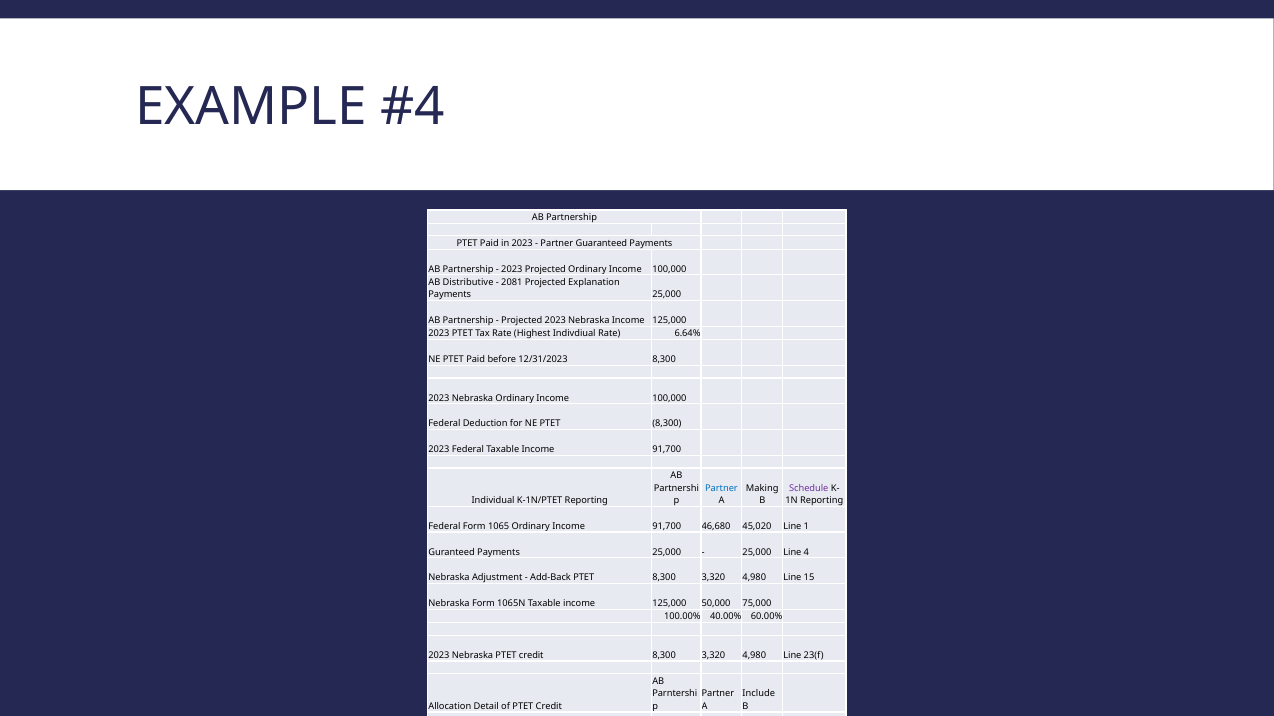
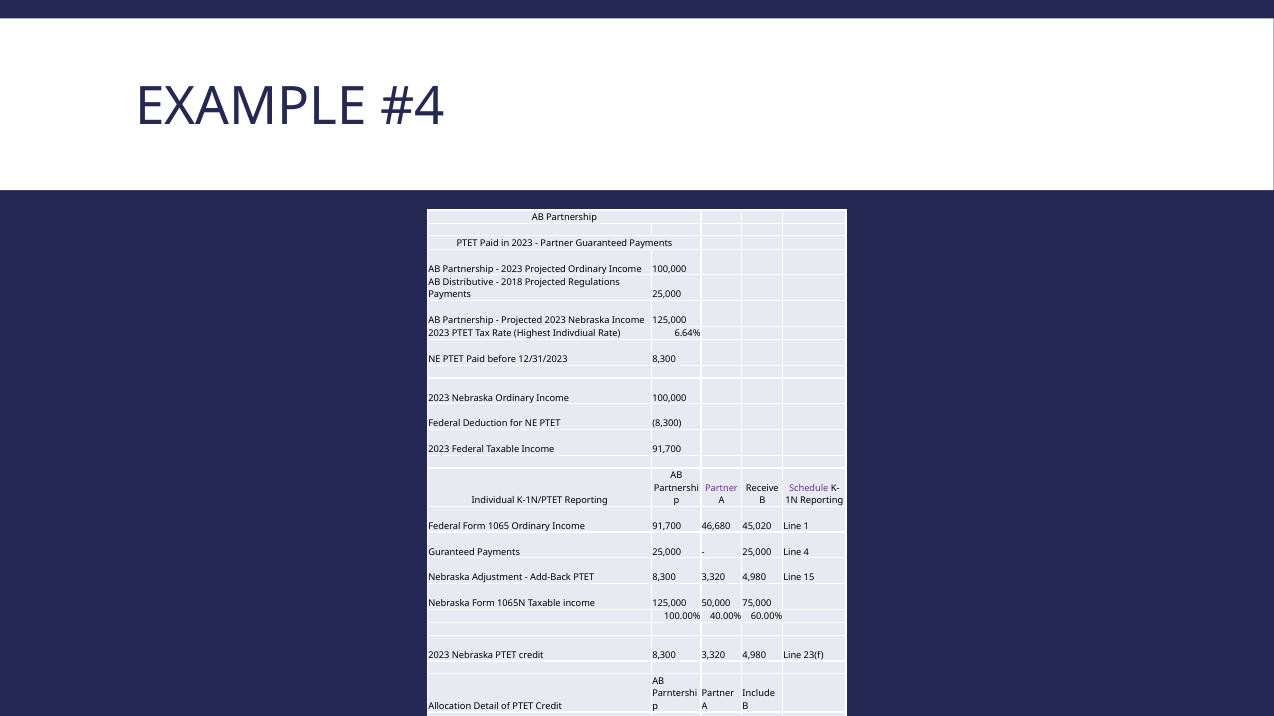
2081: 2081 -> 2018
Explanation: Explanation -> Regulations
Partner at (721, 488) colour: blue -> purple
Making: Making -> Receive
